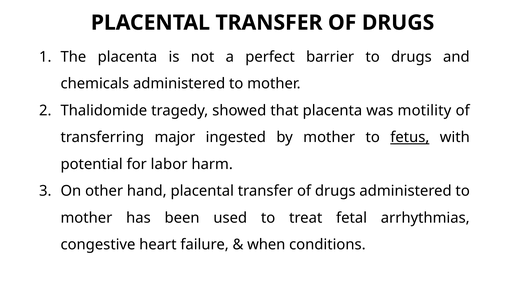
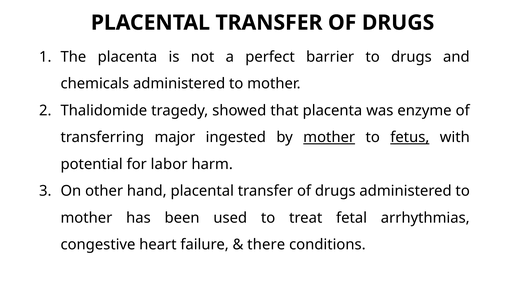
motility: motility -> enzyme
mother at (329, 137) underline: none -> present
when: when -> there
